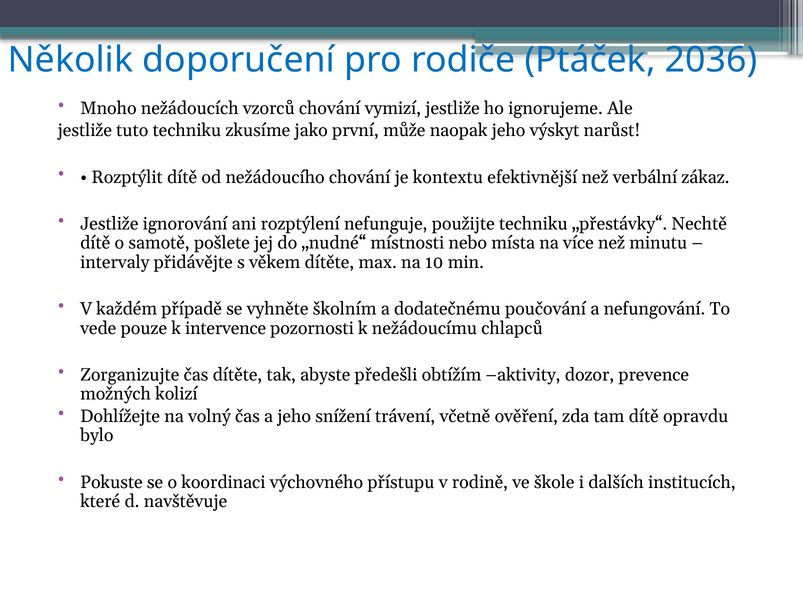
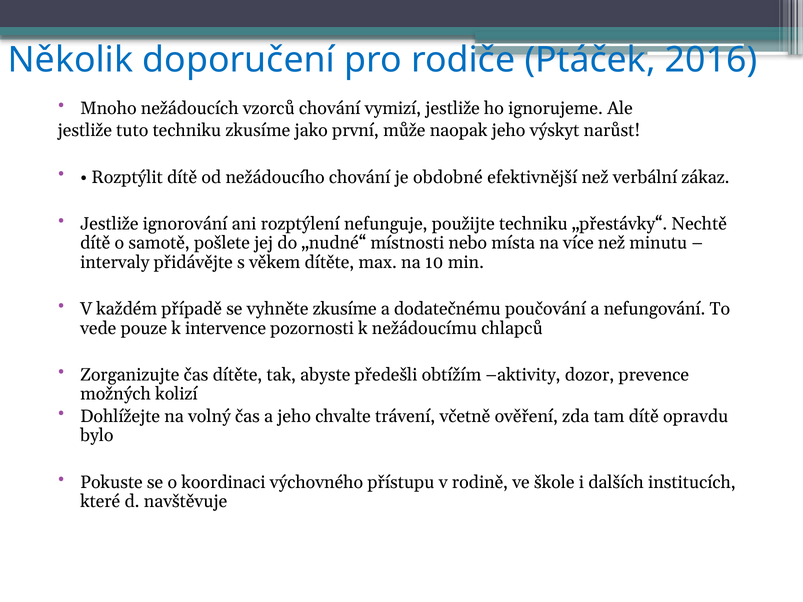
2036: 2036 -> 2016
kontextu: kontextu -> obdobné
vyhněte školním: školním -> zkusíme
snížení: snížení -> chvalte
